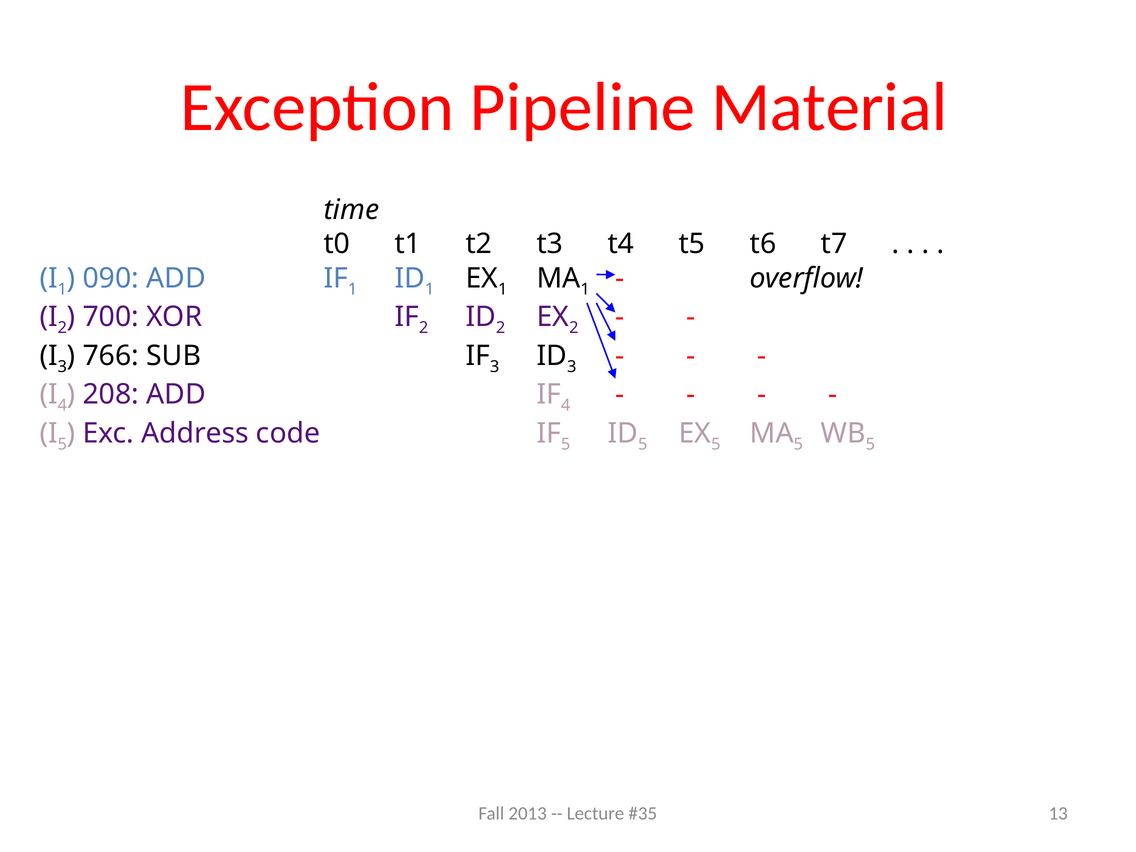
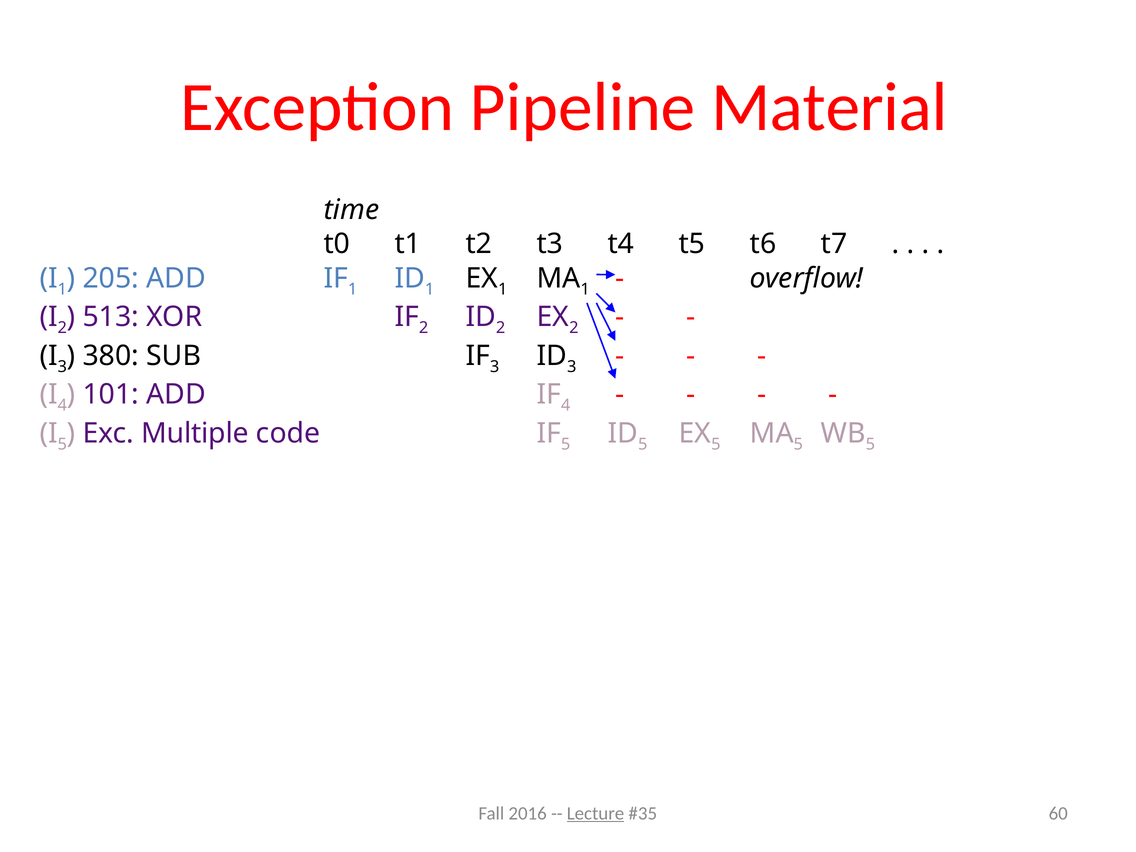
090: 090 -> 205
700: 700 -> 513
766: 766 -> 380
208: 208 -> 101
Address: Address -> Multiple
2013: 2013 -> 2016
Lecture underline: none -> present
13: 13 -> 60
